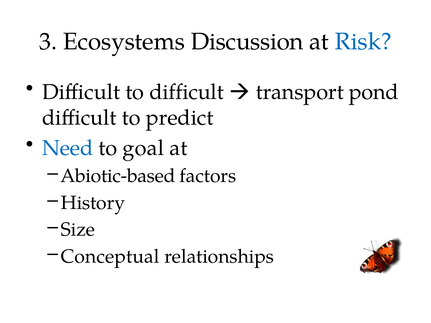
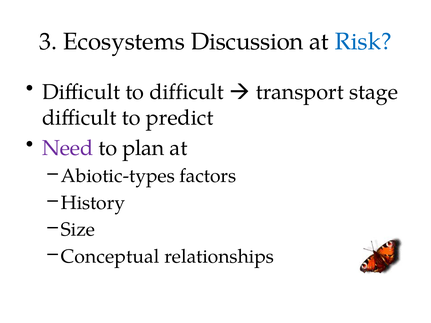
pond: pond -> stage
Need colour: blue -> purple
goal: goal -> plan
Abiotic-based: Abiotic-based -> Abiotic-types
